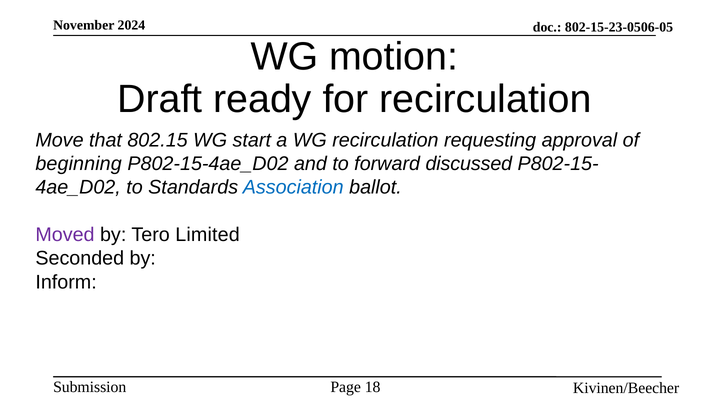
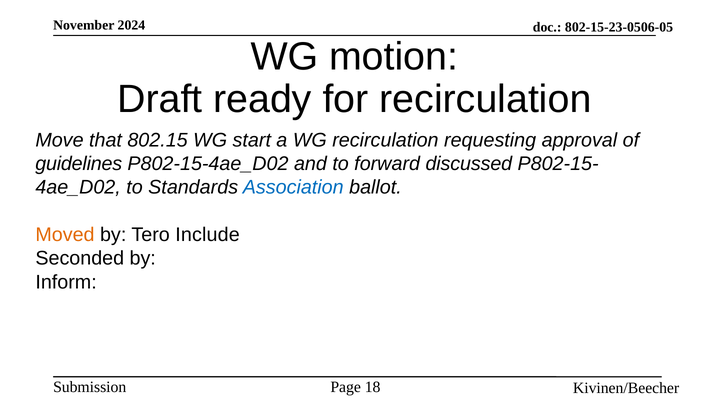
beginning: beginning -> guidelines
Moved colour: purple -> orange
Limited: Limited -> Include
